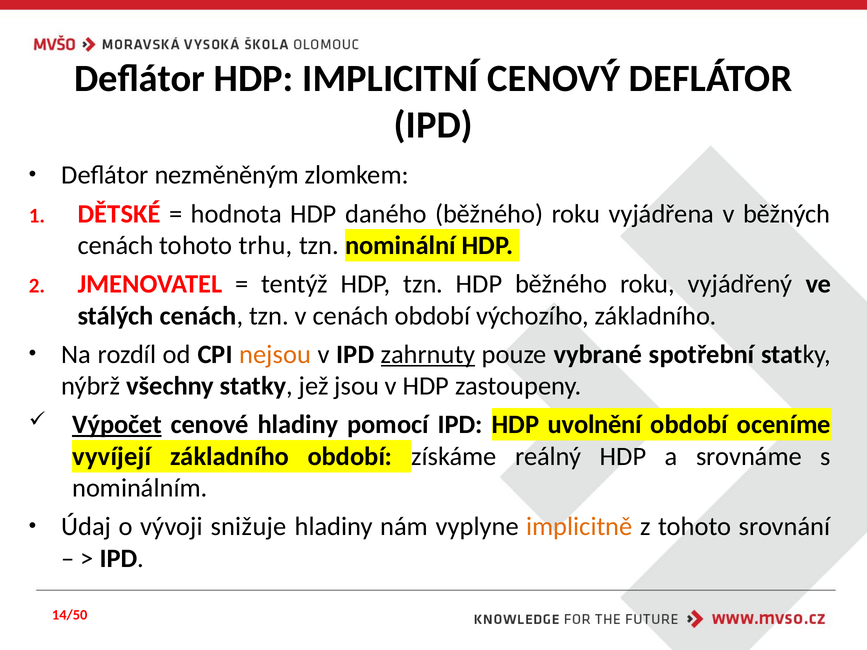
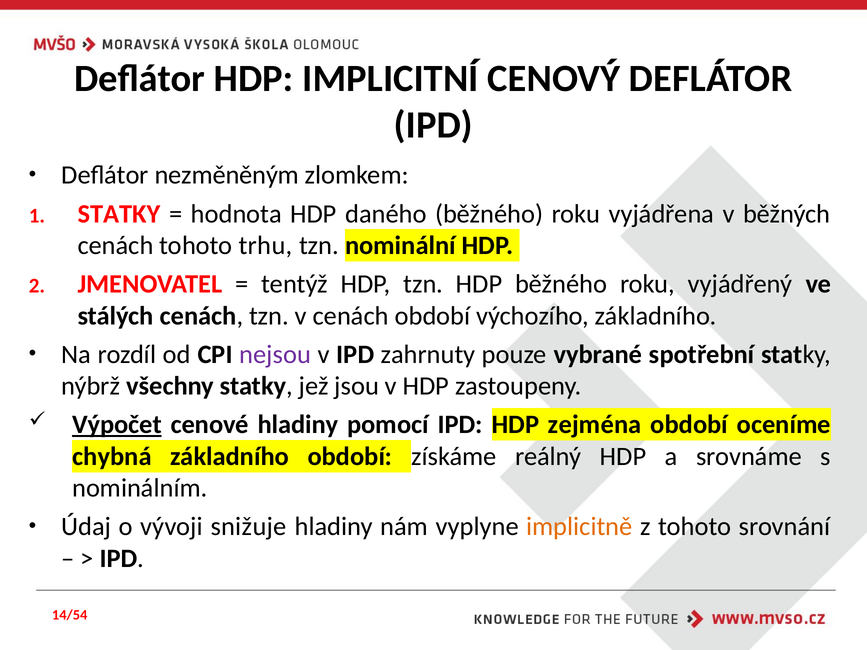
DĚTSKÉ at (119, 214): DĚTSKÉ -> STATKY
nejsou colour: orange -> purple
zahrnuty underline: present -> none
uvolnění: uvolnění -> zejména
vyvíjejí: vyvíjejí -> chybná
14/50: 14/50 -> 14/54
